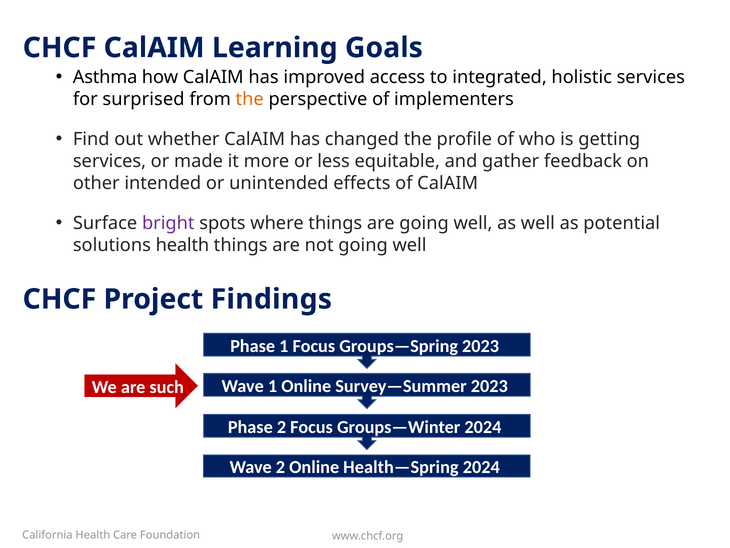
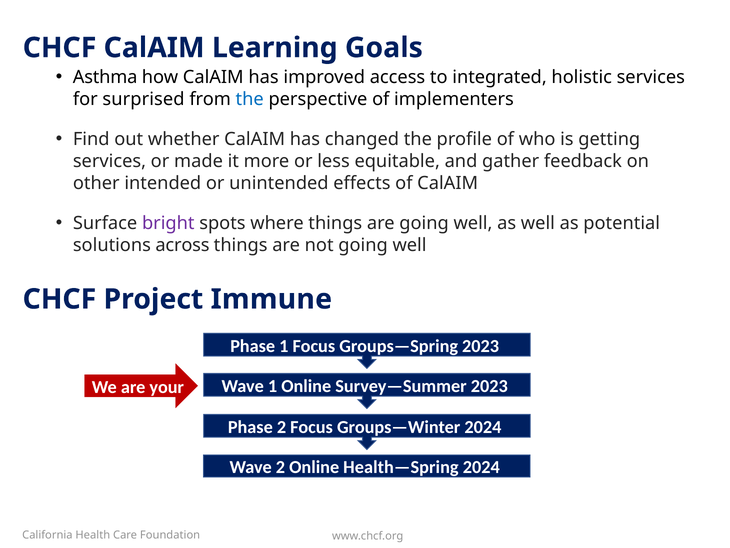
the at (250, 99) colour: orange -> blue
solutions health: health -> across
Findings: Findings -> Immune
such: such -> your
